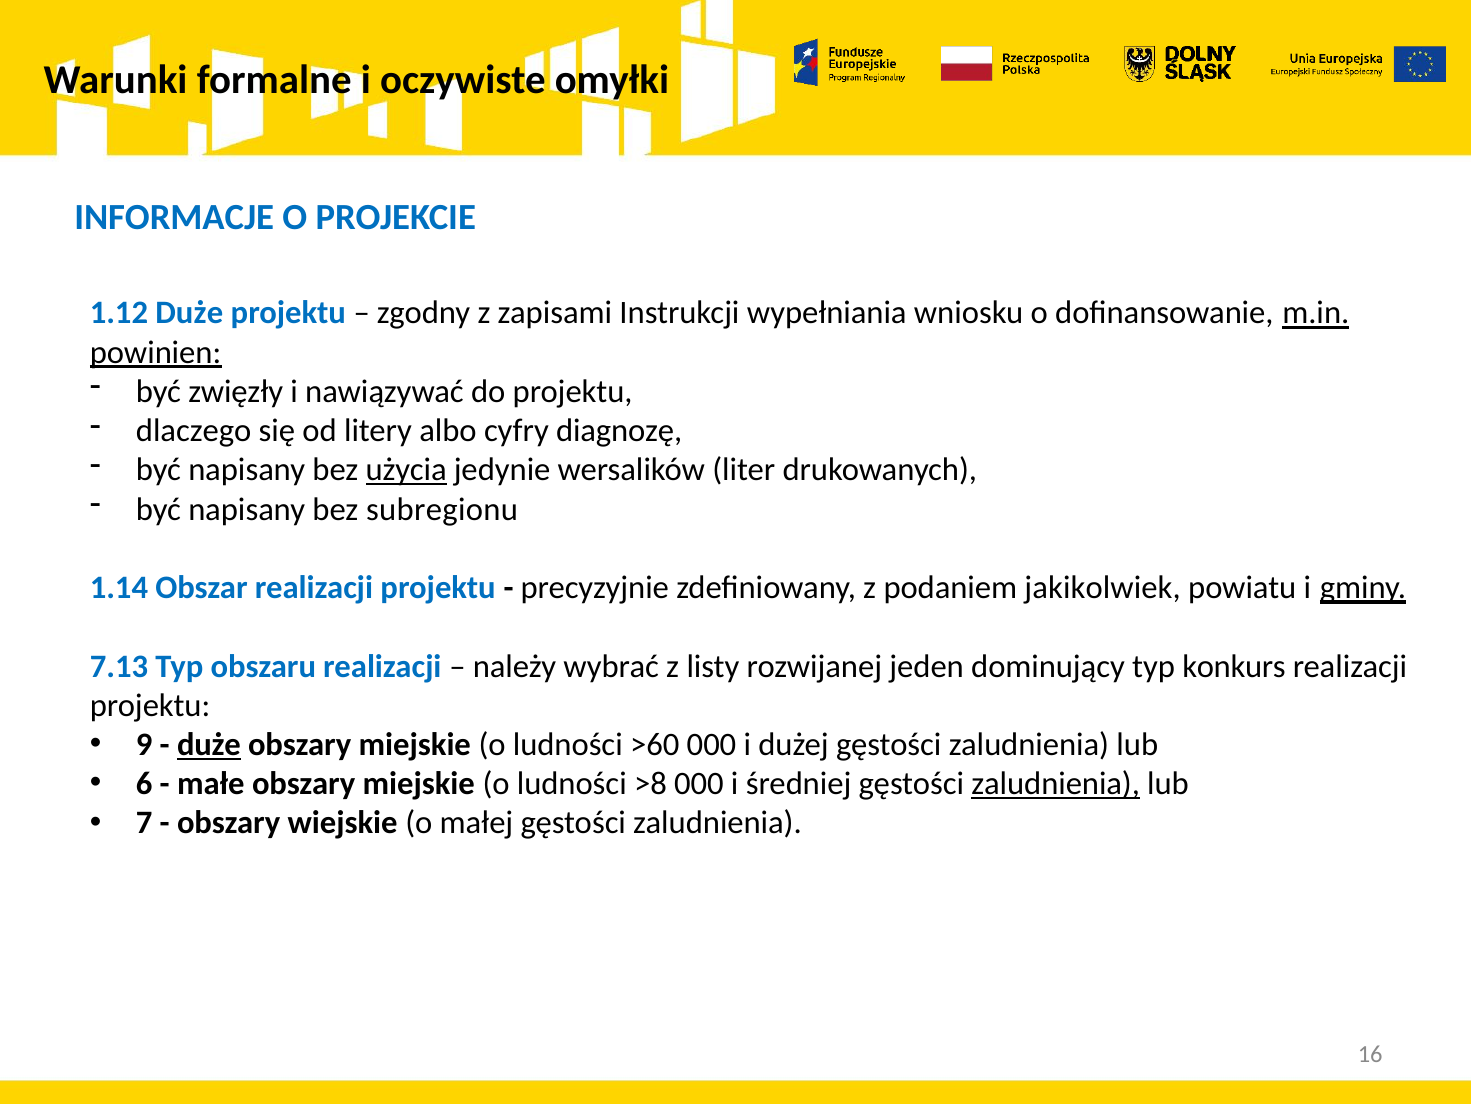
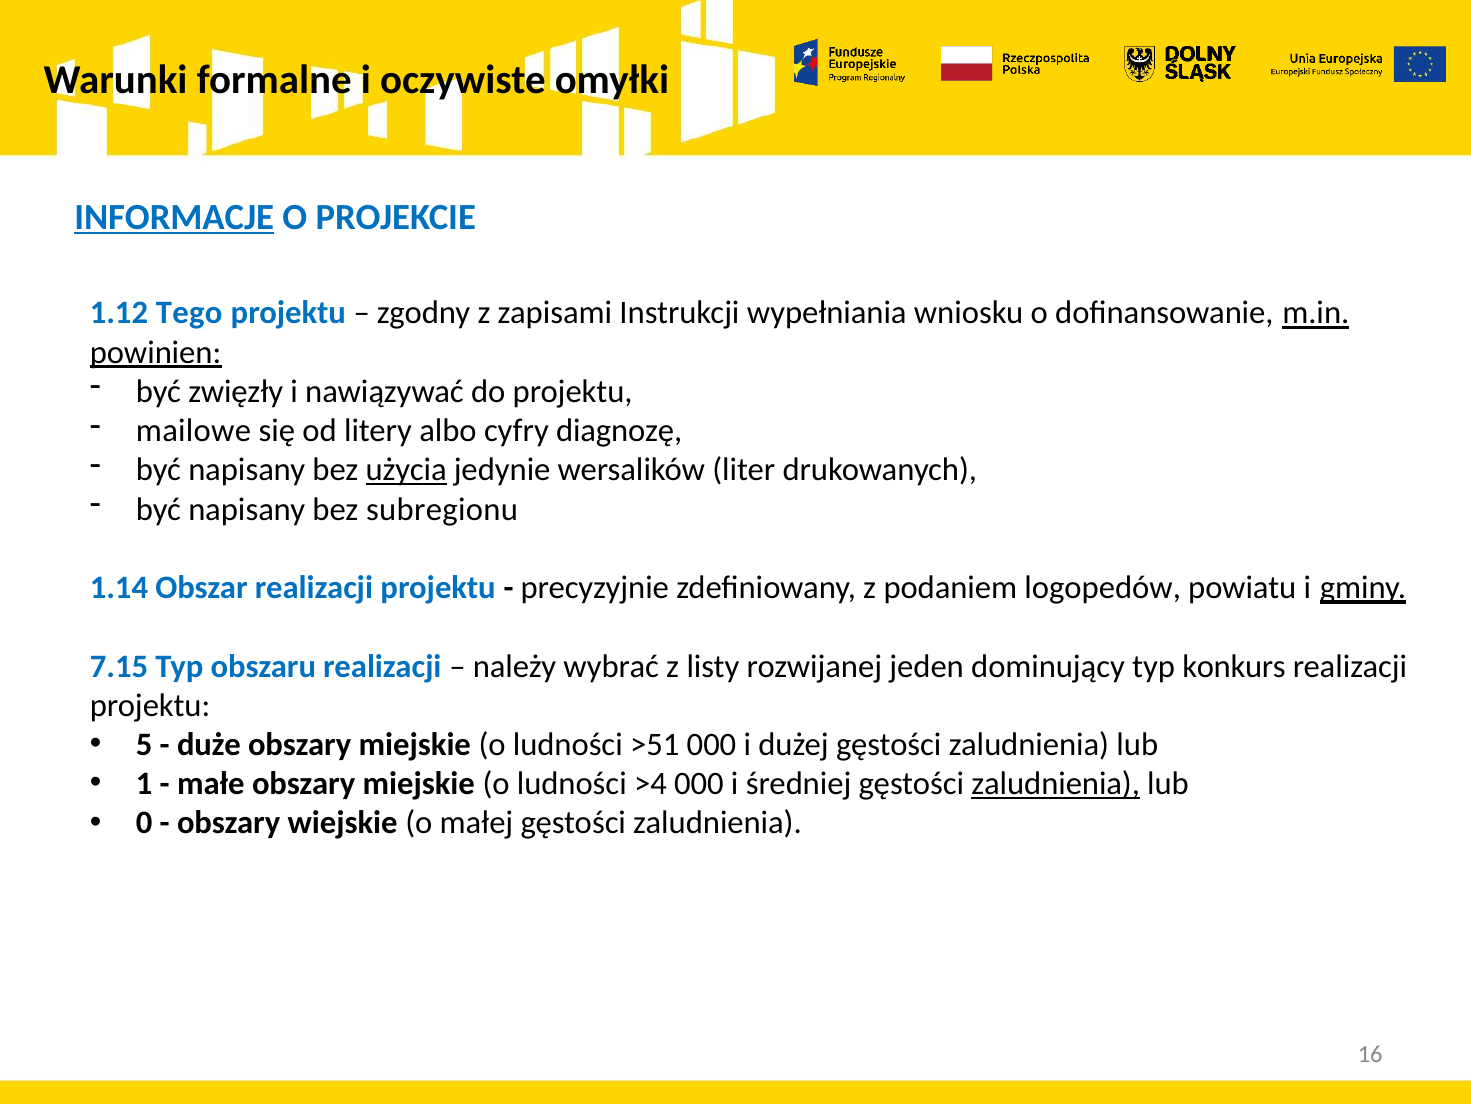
INFORMACJE underline: none -> present
1.12 Duże: Duże -> Tego
dlaczego: dlaczego -> mailowe
jakikolwiek: jakikolwiek -> logopedów
7.13: 7.13 -> 7.15
9: 9 -> 5
duże at (209, 744) underline: present -> none
>60: >60 -> >51
6: 6 -> 1
>8: >8 -> >4
7: 7 -> 0
